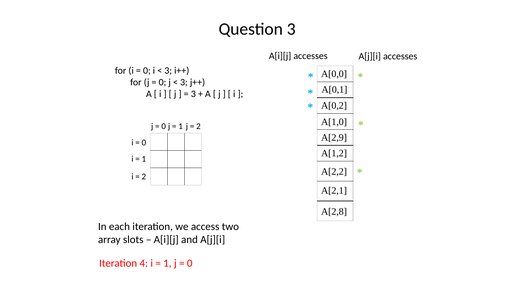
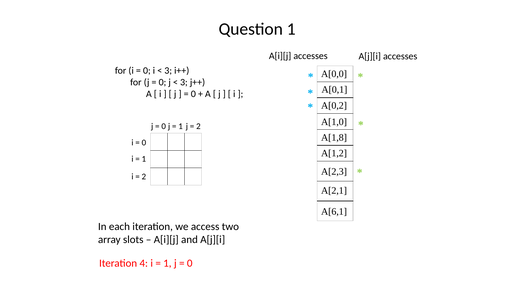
Question 3: 3 -> 1
3 at (193, 94): 3 -> 0
A[2,9: A[2,9 -> A[1,8
A[2,2: A[2,2 -> A[2,3
A[2,8: A[2,8 -> A[6,1
